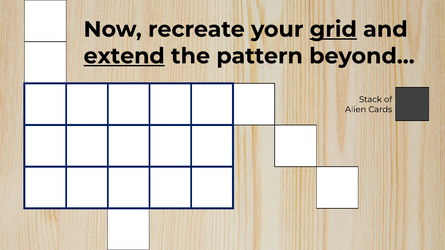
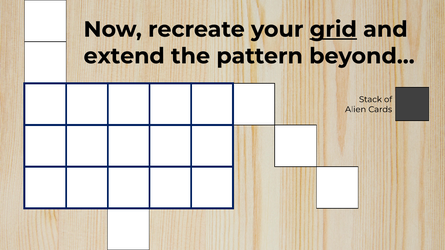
extend underline: present -> none
